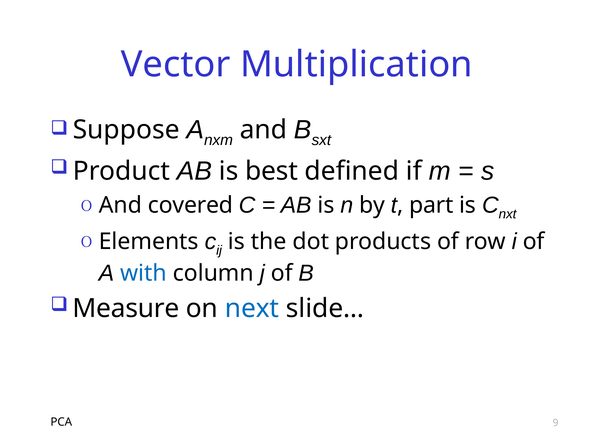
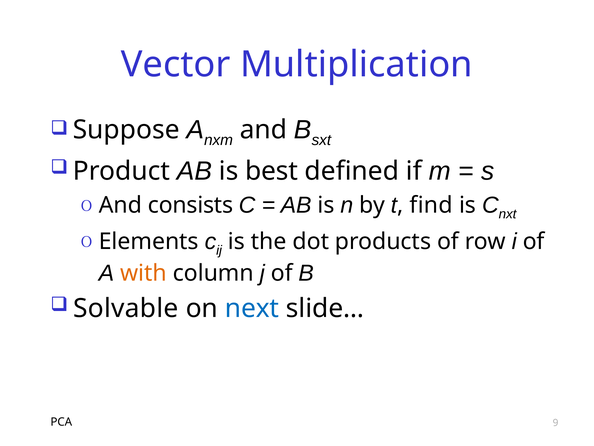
covered: covered -> consists
part: part -> find
with colour: blue -> orange
Measure: Measure -> Solvable
